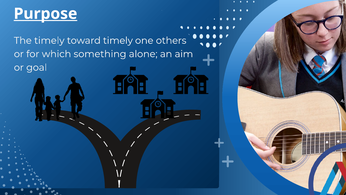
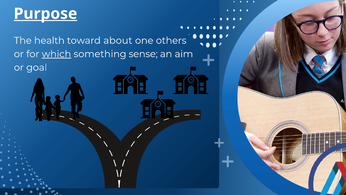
The timely: timely -> health
toward timely: timely -> about
which underline: none -> present
alone: alone -> sense
